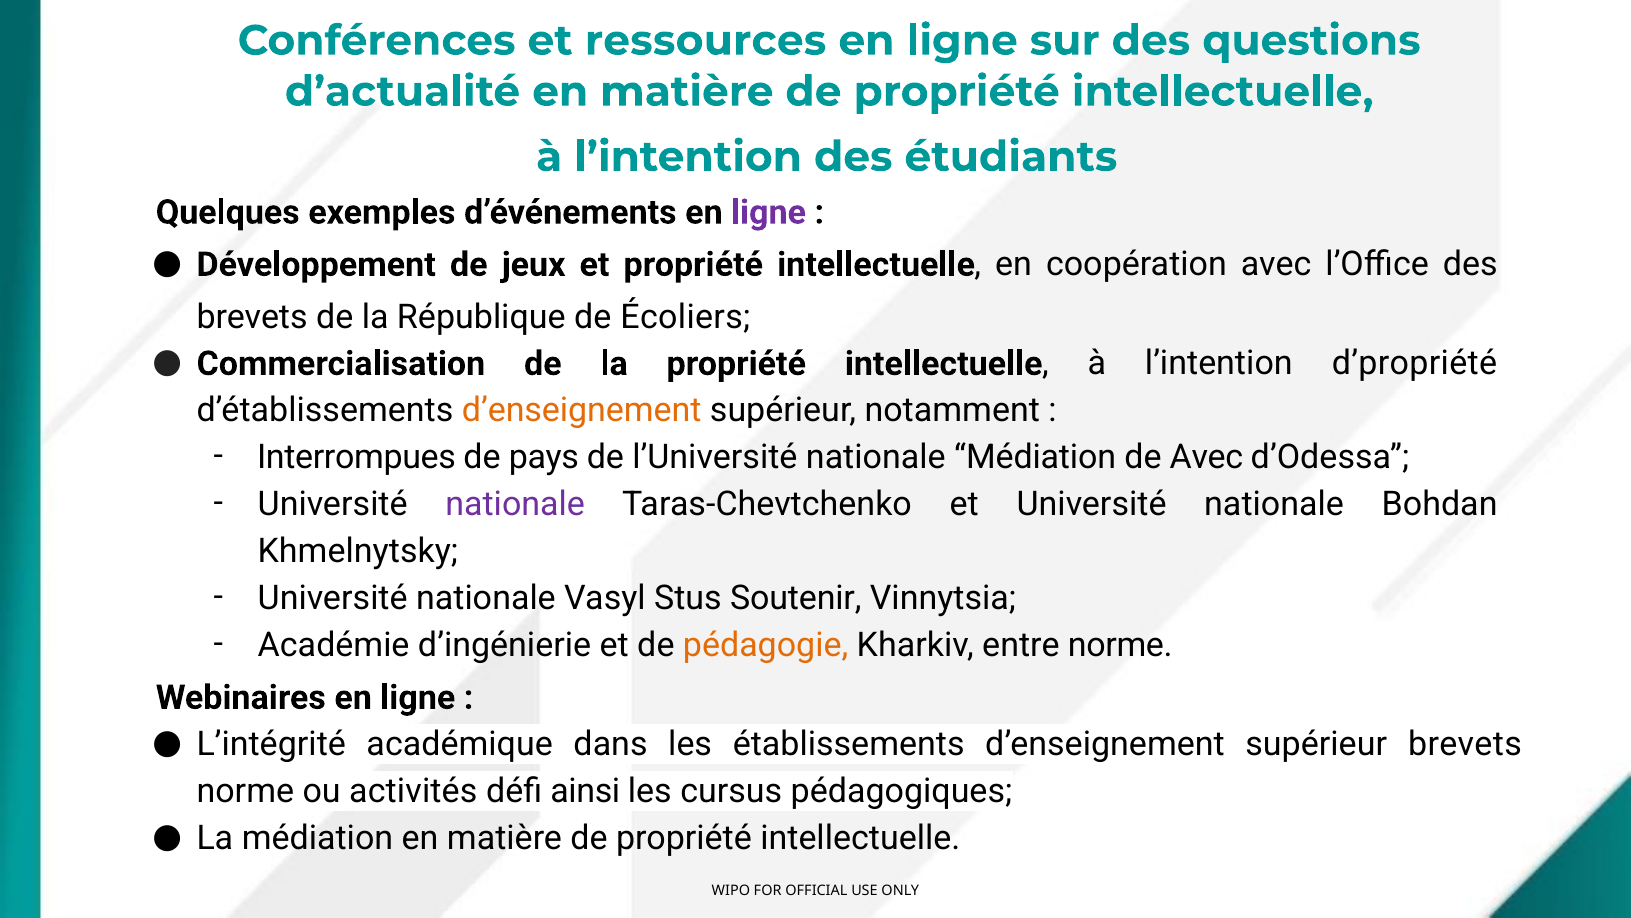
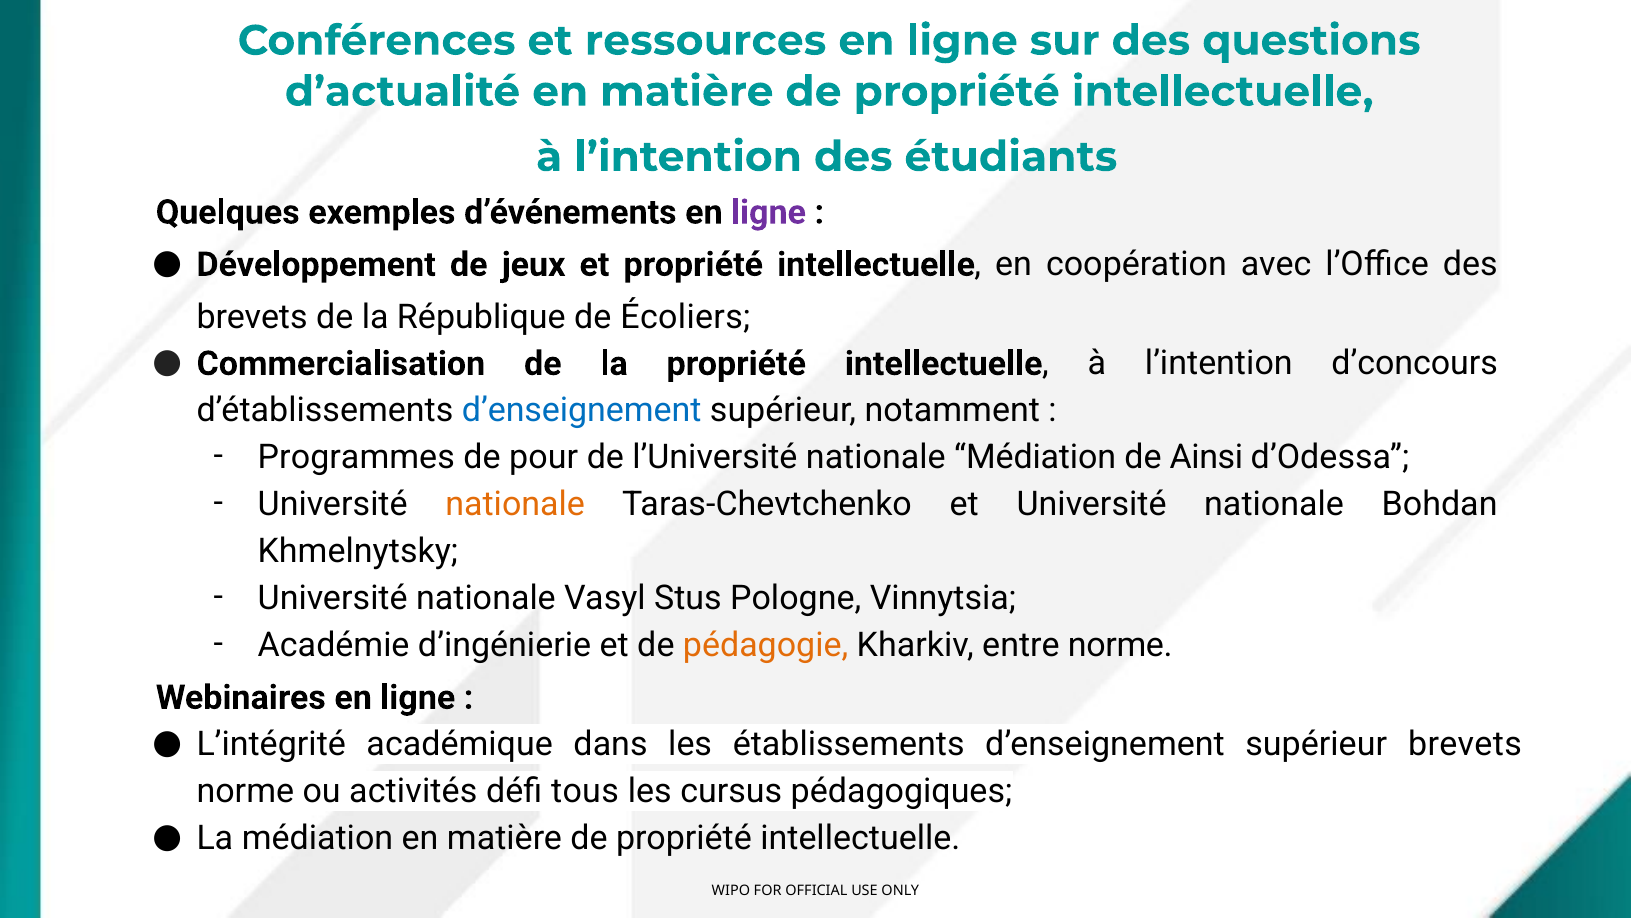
d’propriété: d’propriété -> d’concours
d’enseignement at (582, 410) colour: orange -> blue
Interrompues: Interrompues -> Programmes
pays: pays -> pour
de Avec: Avec -> Ainsi
nationale at (515, 504) colour: purple -> orange
Soutenir: Soutenir -> Pologne
ainsi: ainsi -> tous
